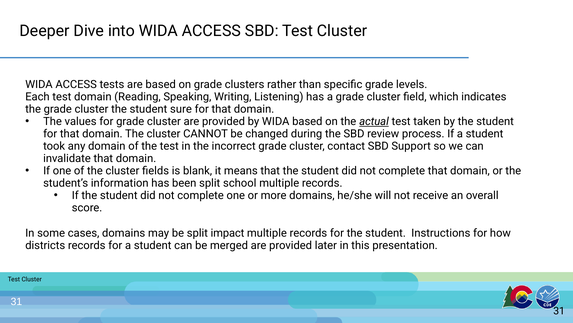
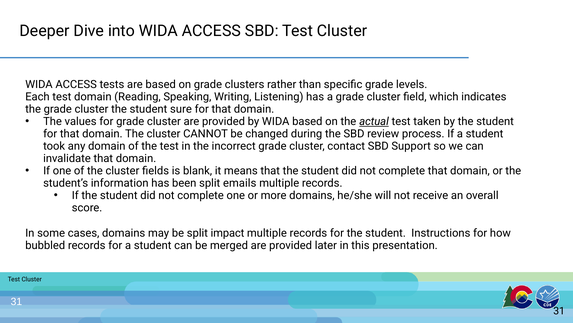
school: school -> emails
districts: districts -> bubbled
